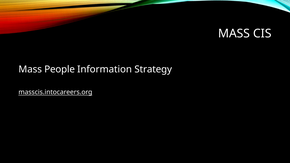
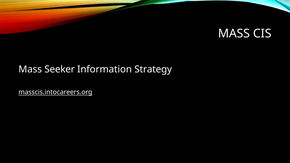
People: People -> Seeker
